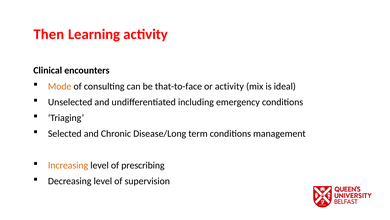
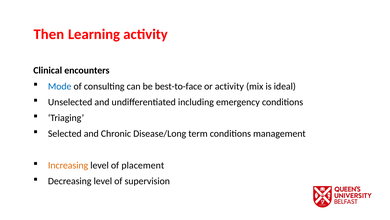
Mode colour: orange -> blue
that-to-face: that-to-face -> best-to-face
prescribing: prescribing -> placement
